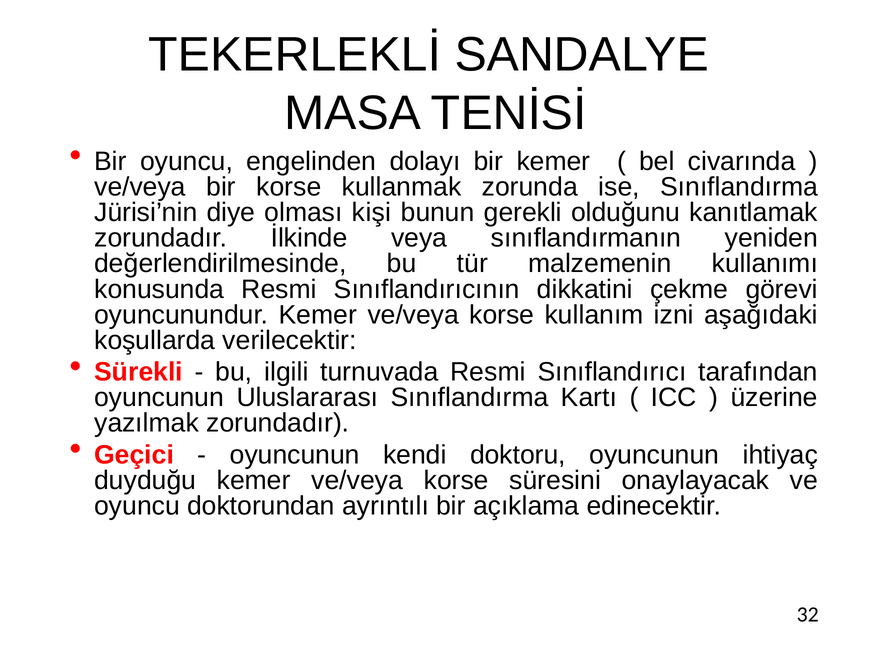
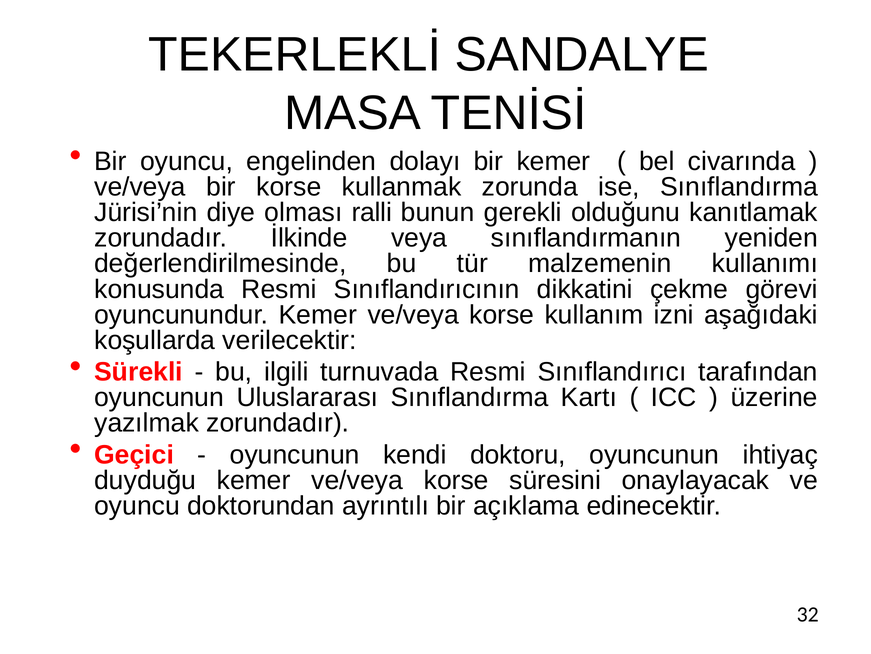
kişi: kişi -> ralli
